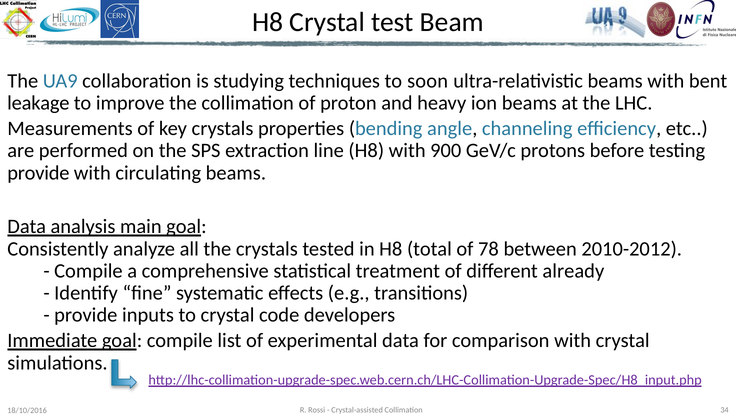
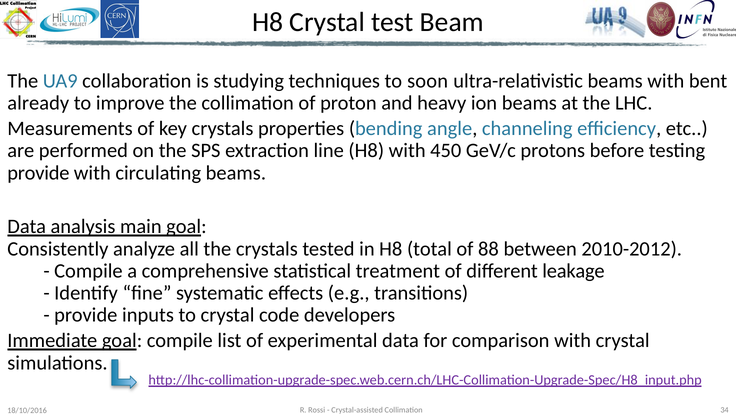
leakage: leakage -> already
900: 900 -> 450
78: 78 -> 88
already: already -> leakage
